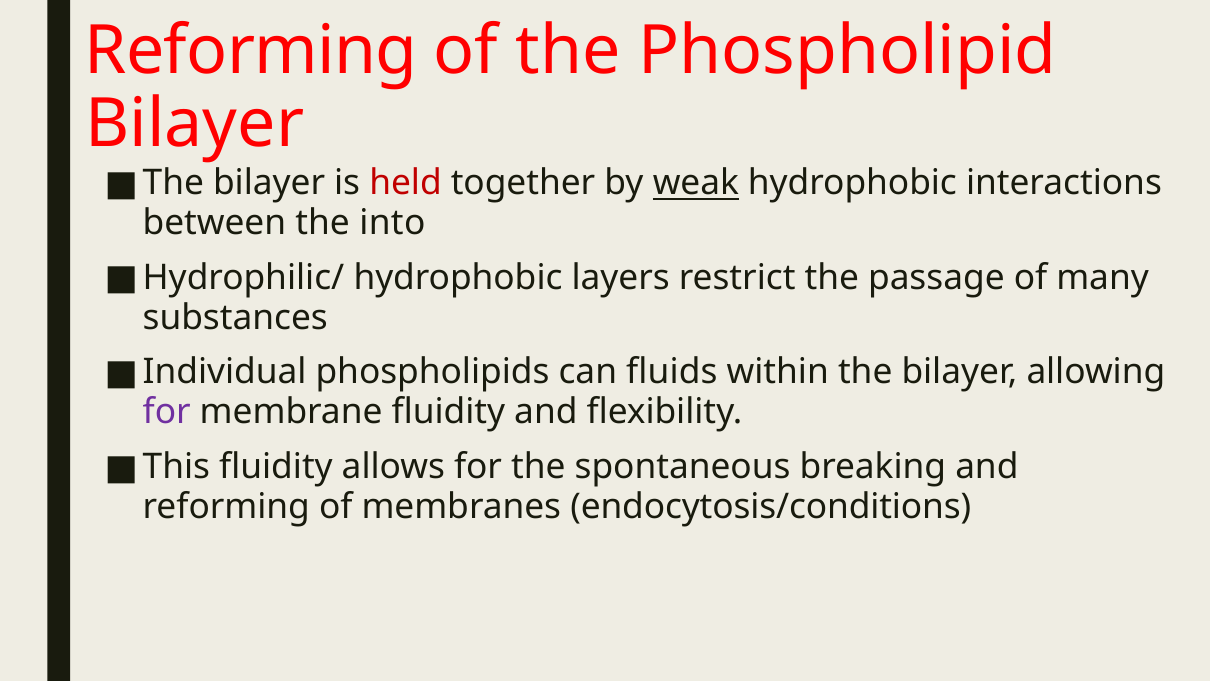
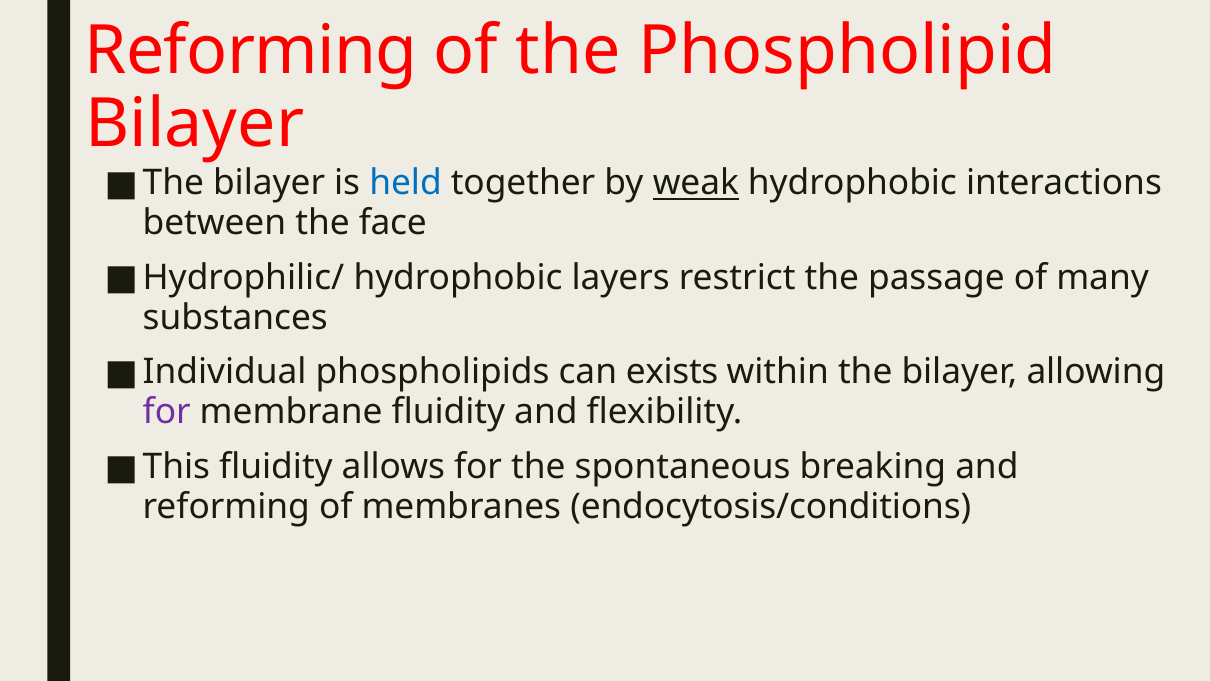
held colour: red -> blue
into: into -> face
fluids: fluids -> exists
